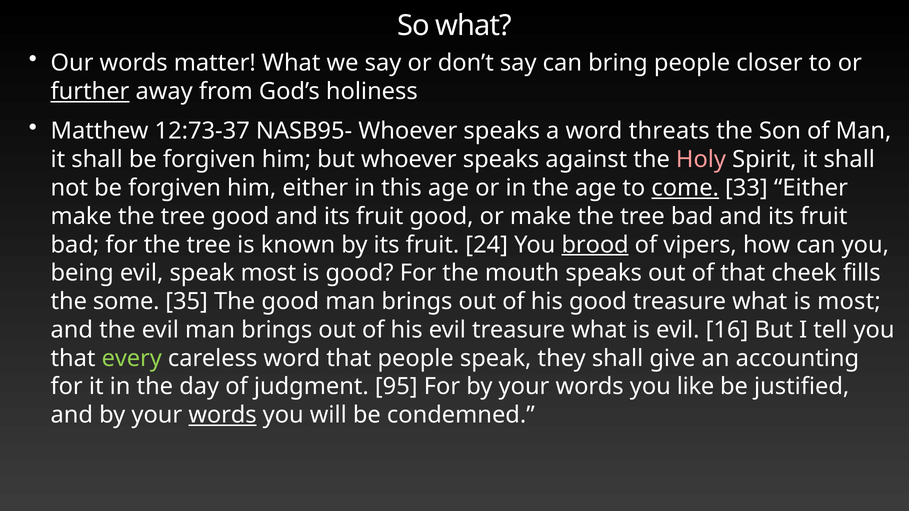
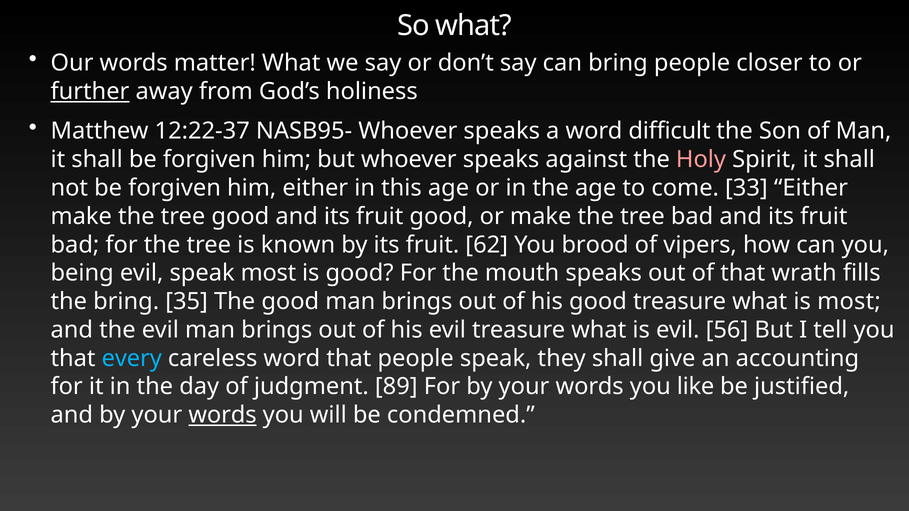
12:73-37: 12:73-37 -> 12:22-37
threats: threats -> difficult
come underline: present -> none
24: 24 -> 62
brood underline: present -> none
cheek: cheek -> wrath
the some: some -> bring
16: 16 -> 56
every colour: light green -> light blue
95: 95 -> 89
